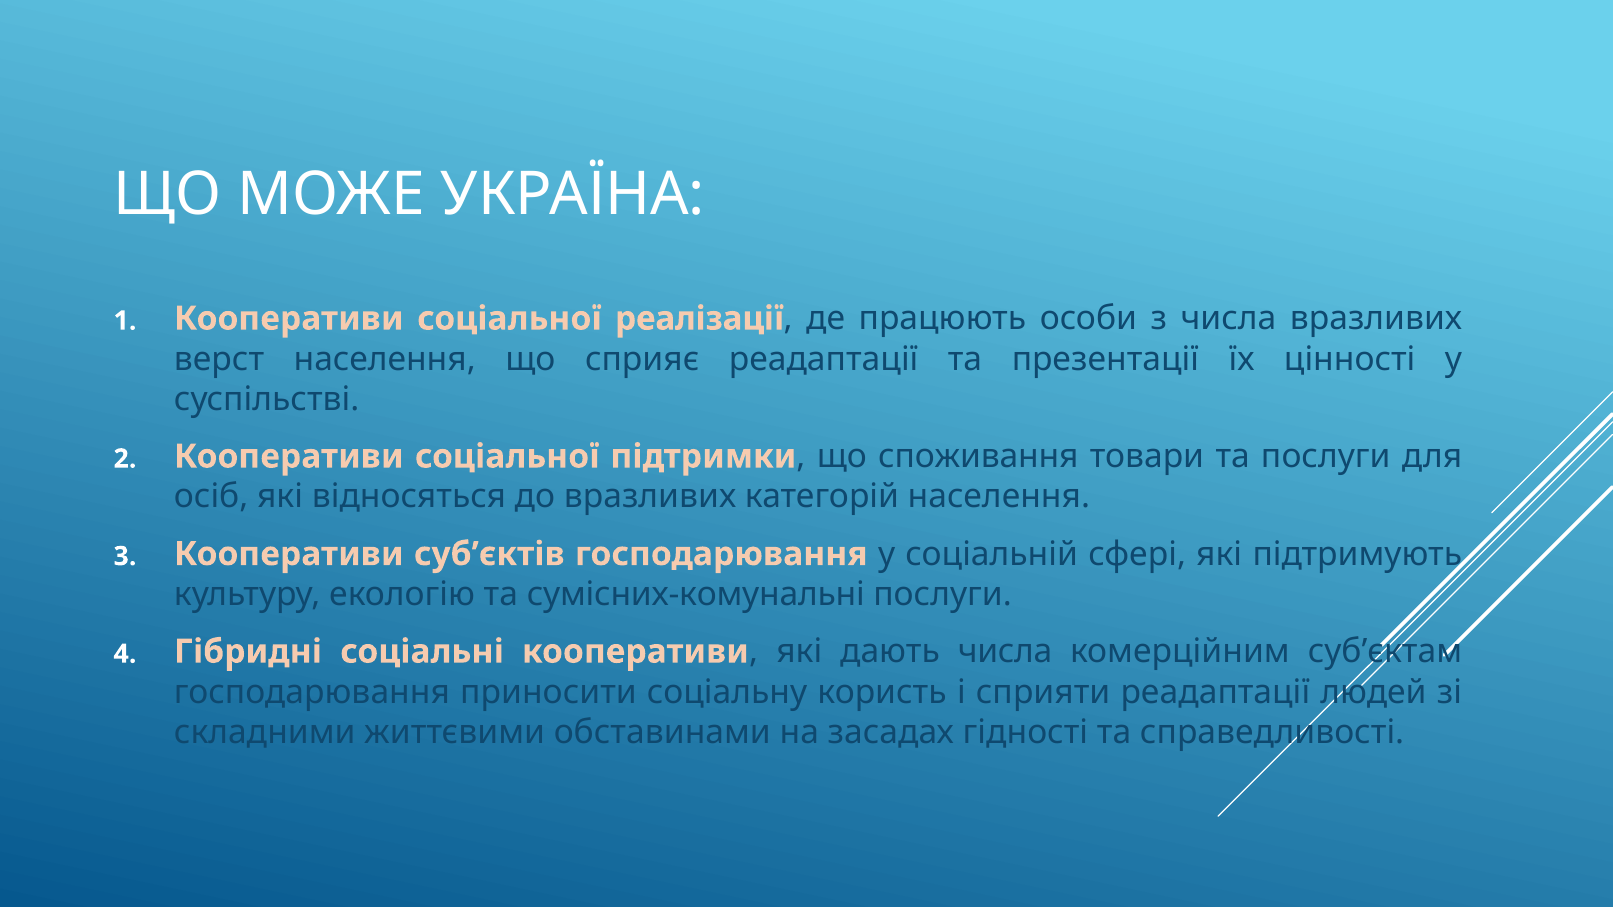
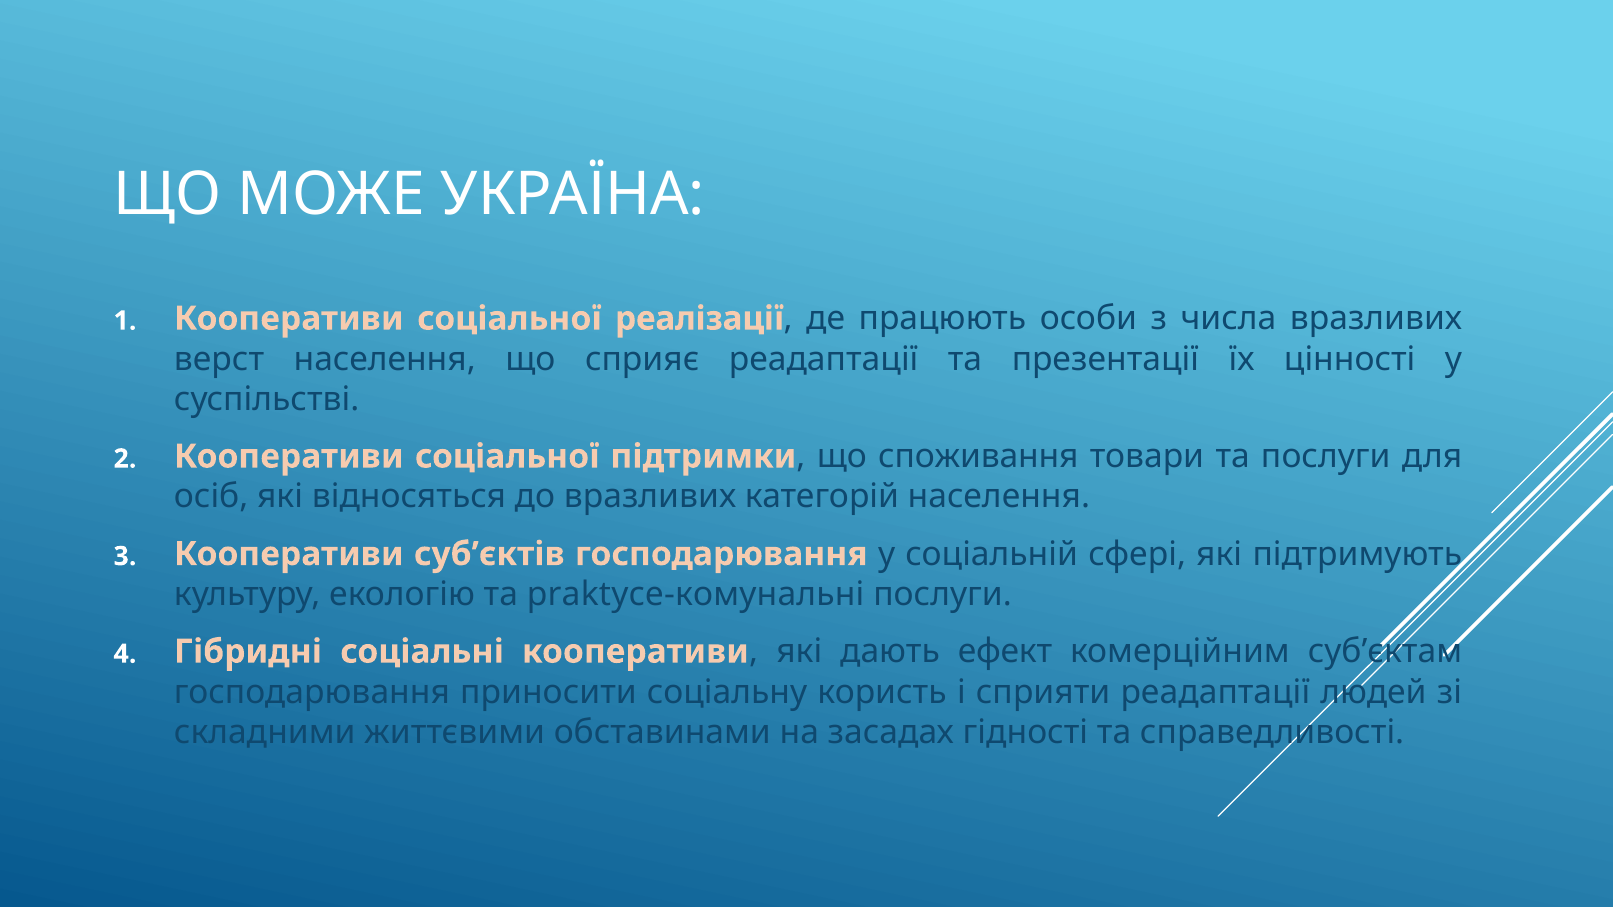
сумісних-комунальні: сумісних-комунальні -> praktyce-комунальні
дають числа: числа -> ефект
